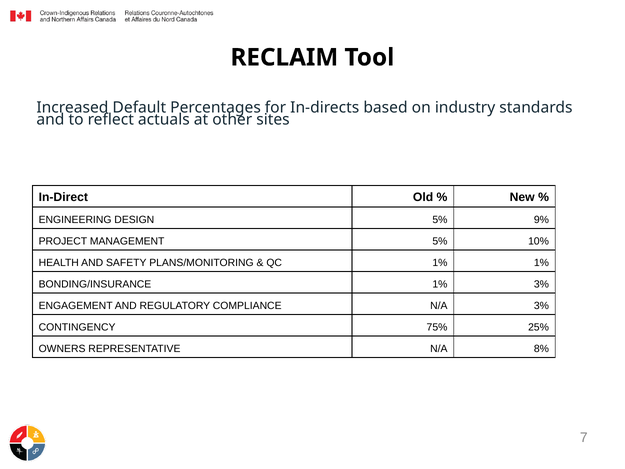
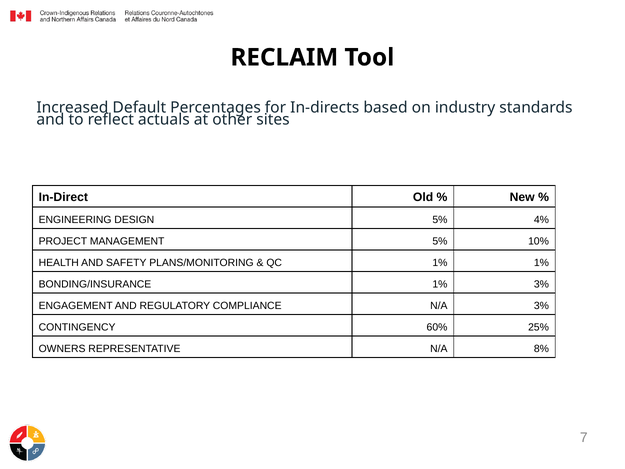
9%: 9% -> 4%
75%: 75% -> 60%
